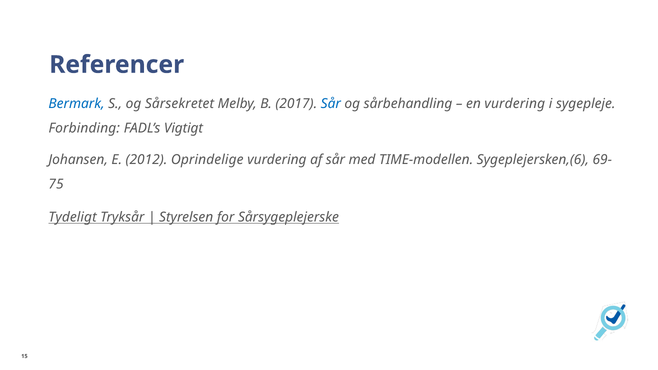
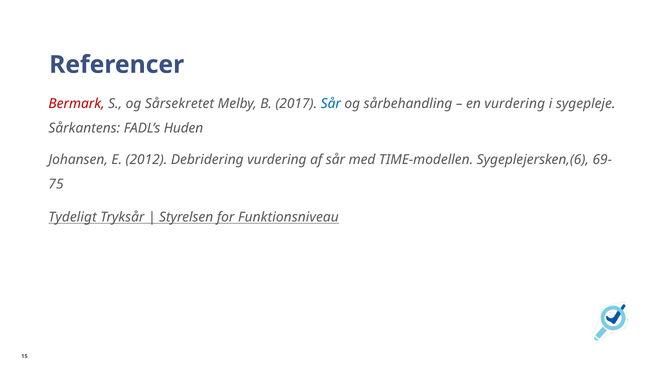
Bermark colour: blue -> red
Forbinding: Forbinding -> Sårkantens
Vigtigt: Vigtigt -> Huden
Oprindelige: Oprindelige -> Debridering
Sårsygeplejerske: Sårsygeplejerske -> Funktionsniveau
